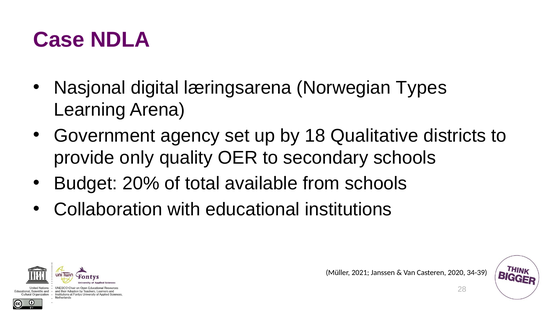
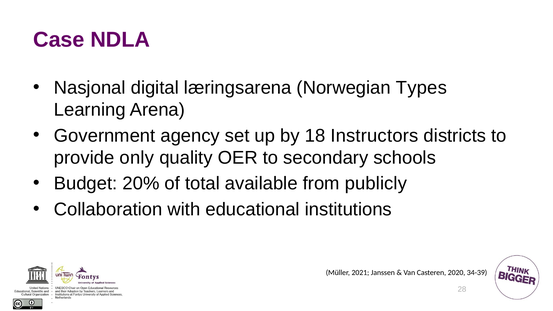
Qualitative: Qualitative -> Instructors
from schools: schools -> publicly
